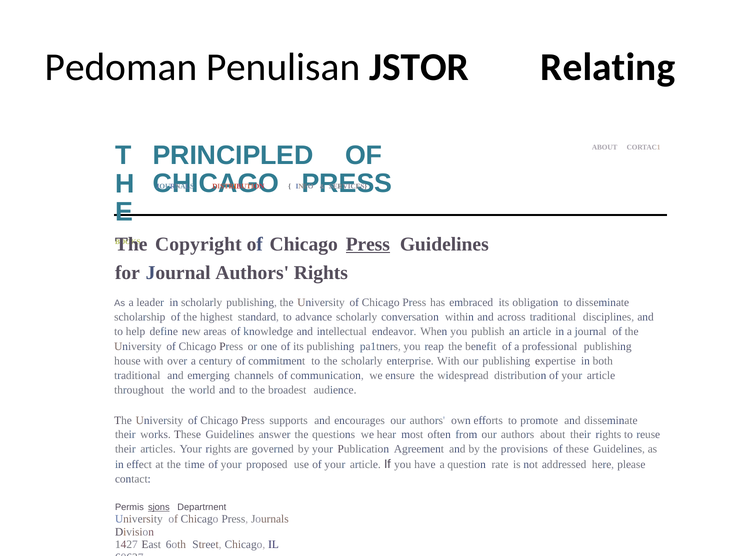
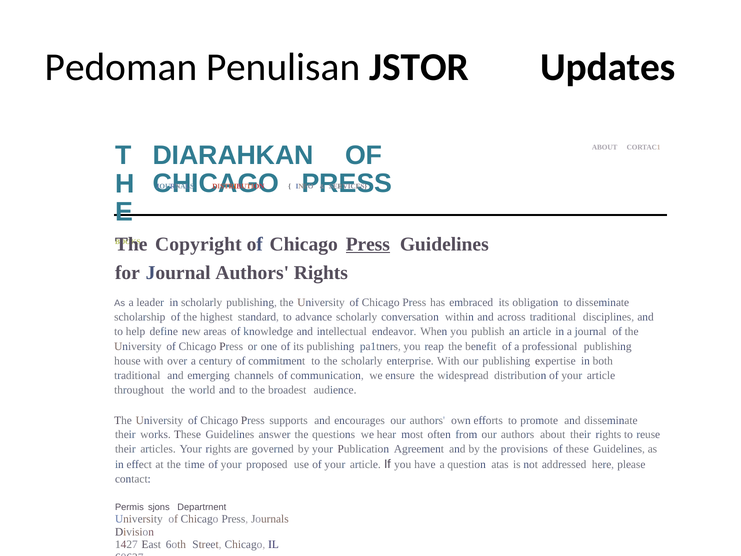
Relating: Relating -> Updates
PRINCIPLED: PRINCIPLED -> DIARAHKAN
rate: rate -> atas
sjons underline: present -> none
